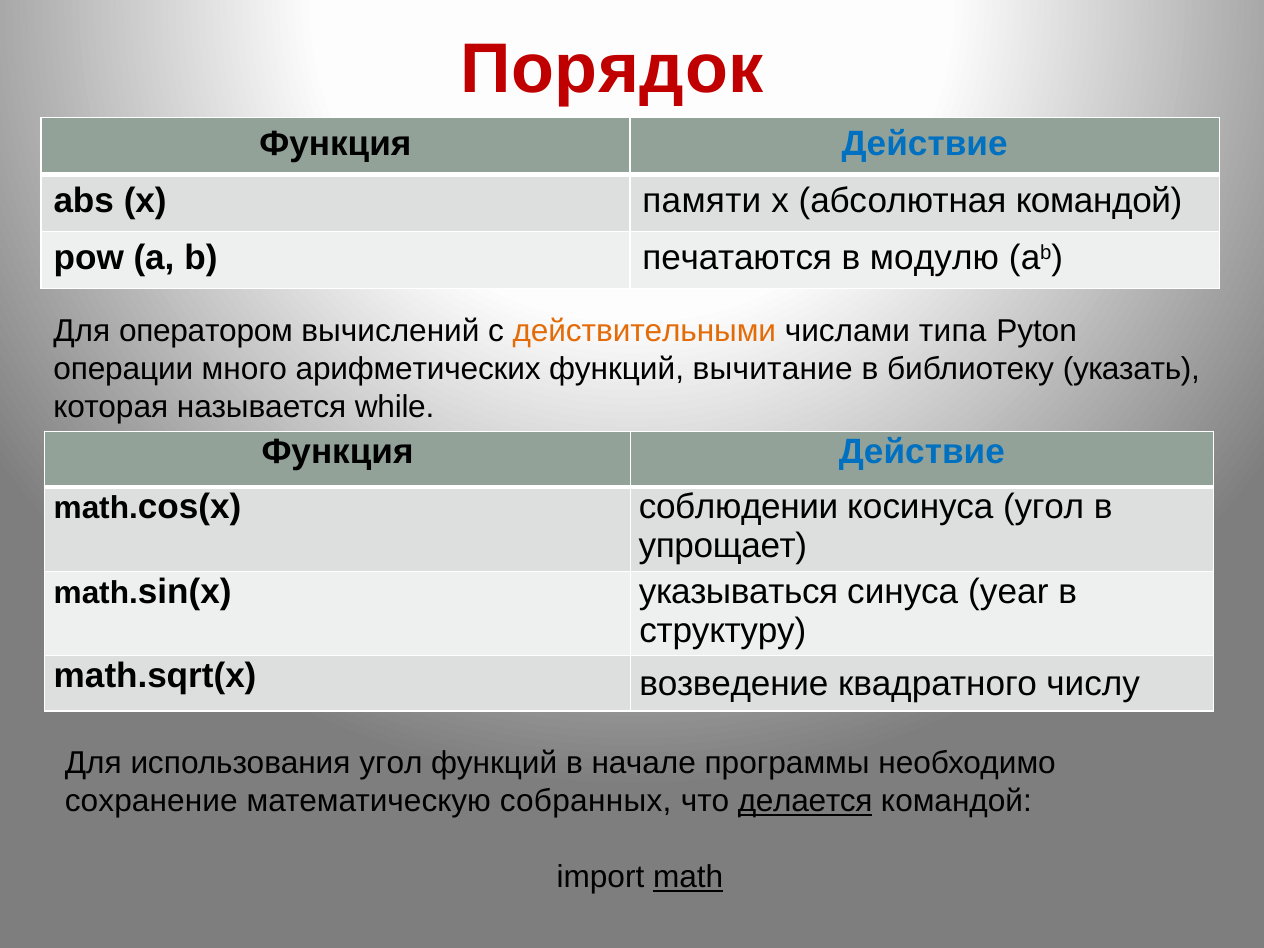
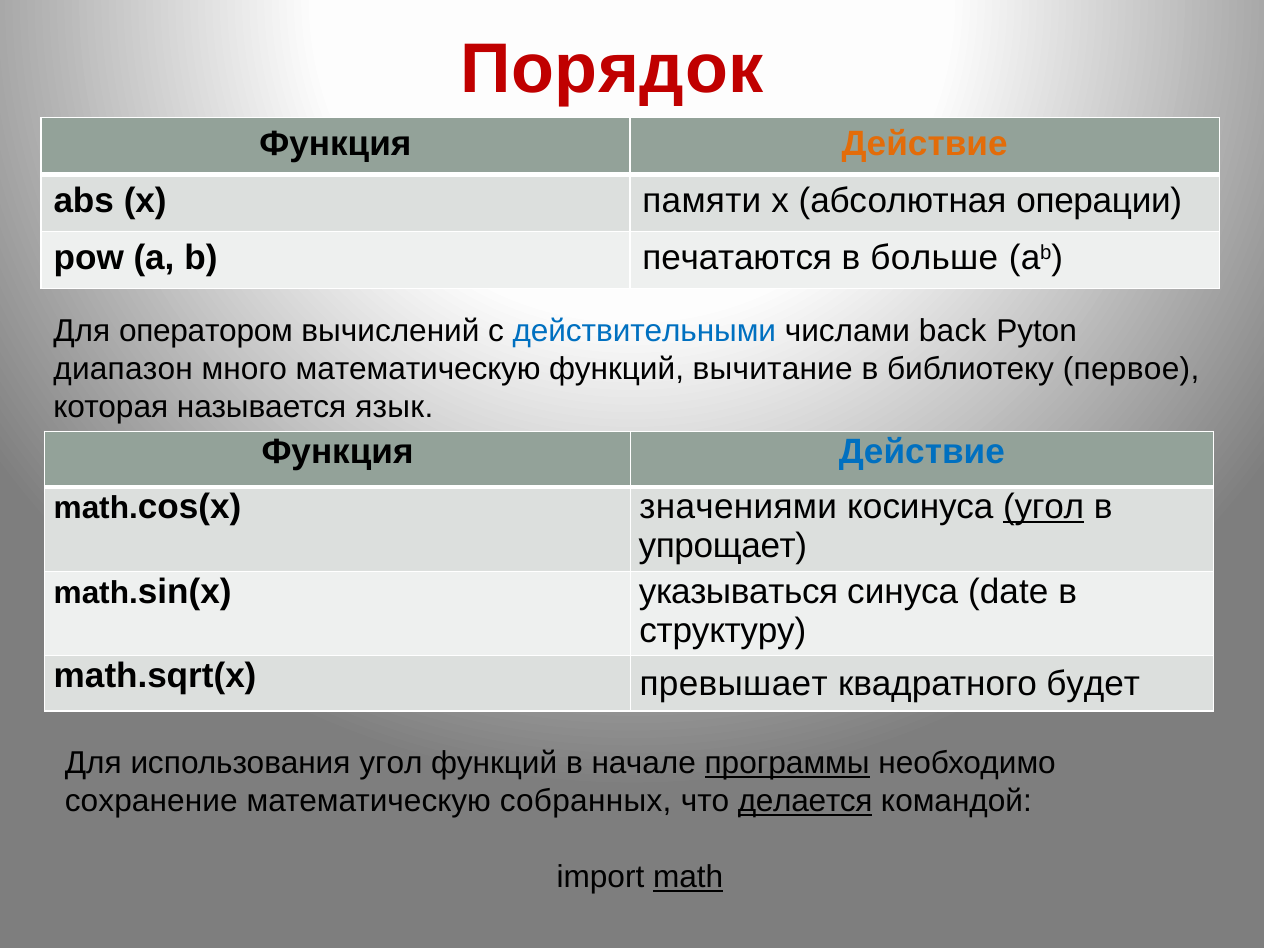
Действие at (925, 144) colour: blue -> orange
абсолютная командой: командой -> операции
модулю: модулю -> больше
действительными colour: orange -> blue
типа: типа -> back
операции: операции -> диапазон
много арифметических: арифметических -> математическую
указать: указать -> первое
while: while -> язык
соблюдении: соблюдении -> значениями
угол at (1044, 507) underline: none -> present
year: year -> date
возведение: возведение -> превышает
числу: числу -> будет
программы underline: none -> present
